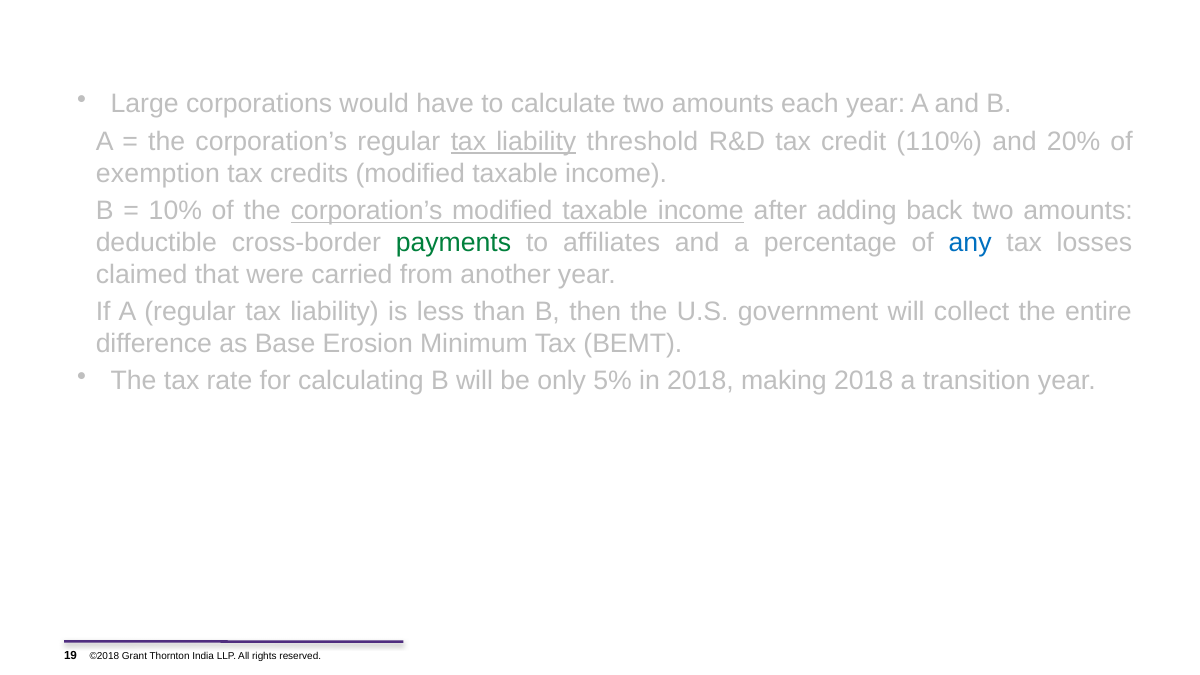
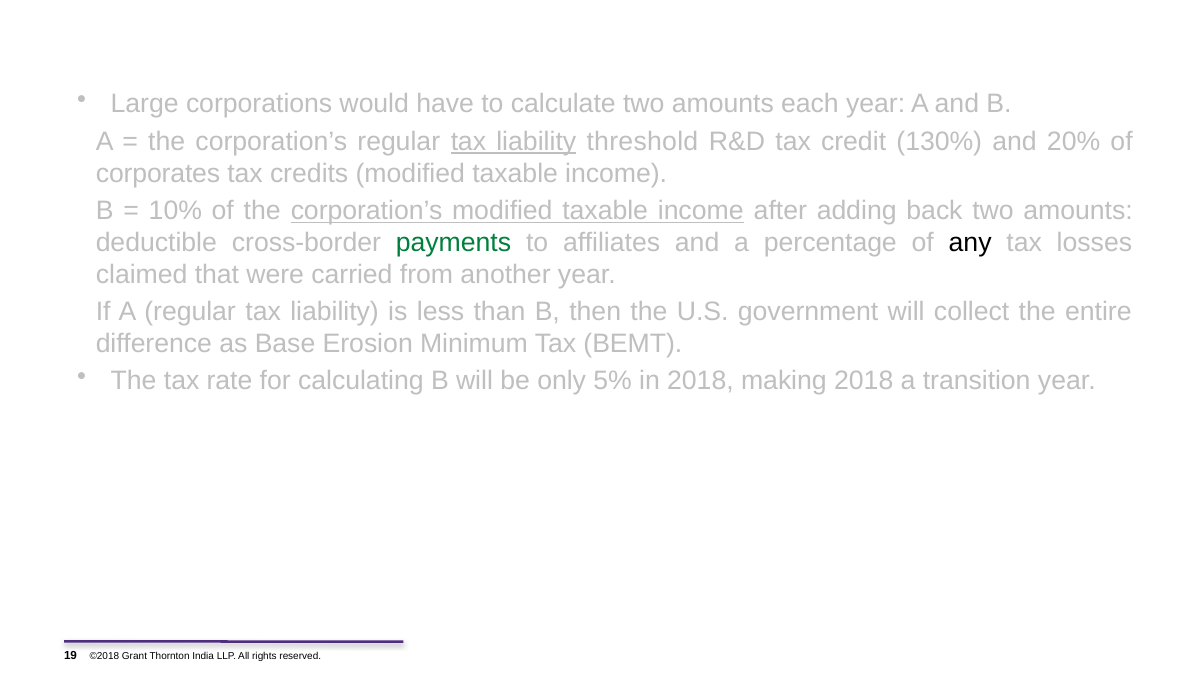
110%: 110% -> 130%
exemption: exemption -> corporates
any colour: blue -> black
